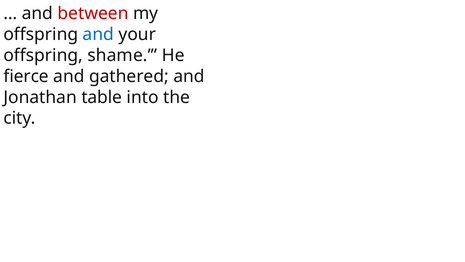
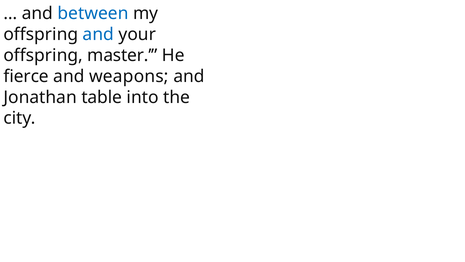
between colour: red -> blue
shame: shame -> master
gathered: gathered -> weapons
